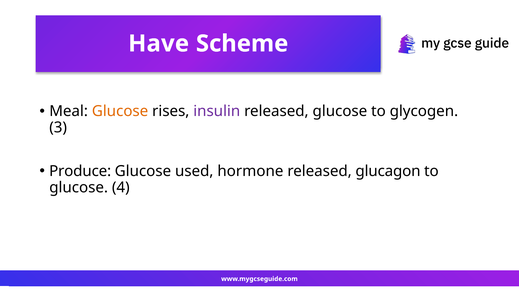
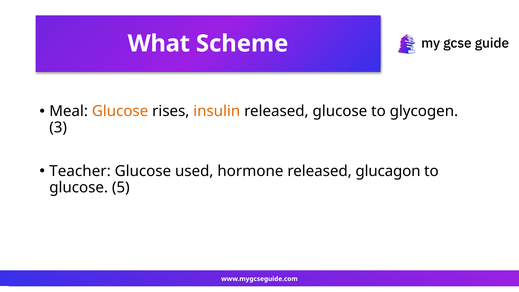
Have: Have -> What
insulin colour: purple -> orange
Produce: Produce -> Teacher
4: 4 -> 5
